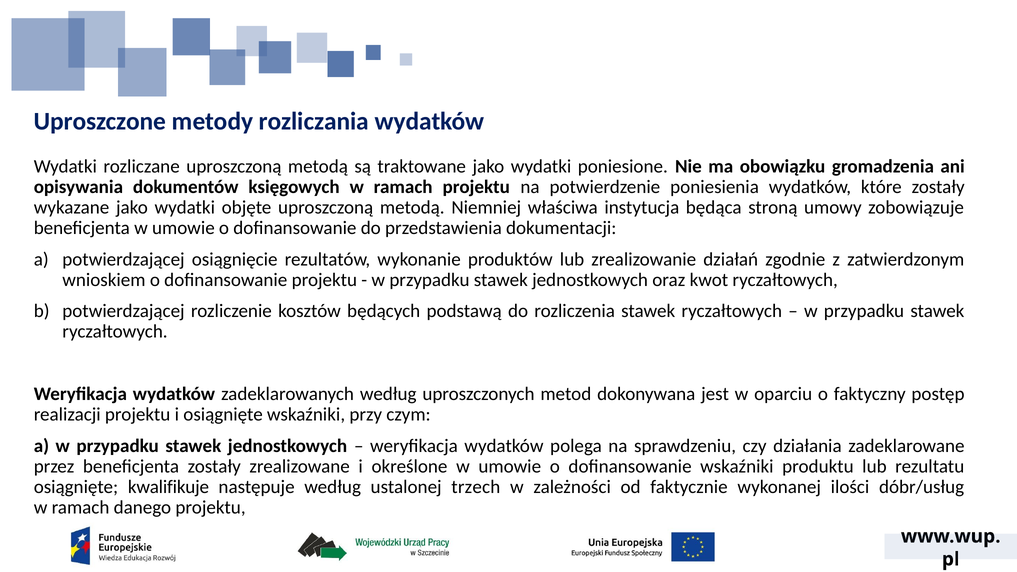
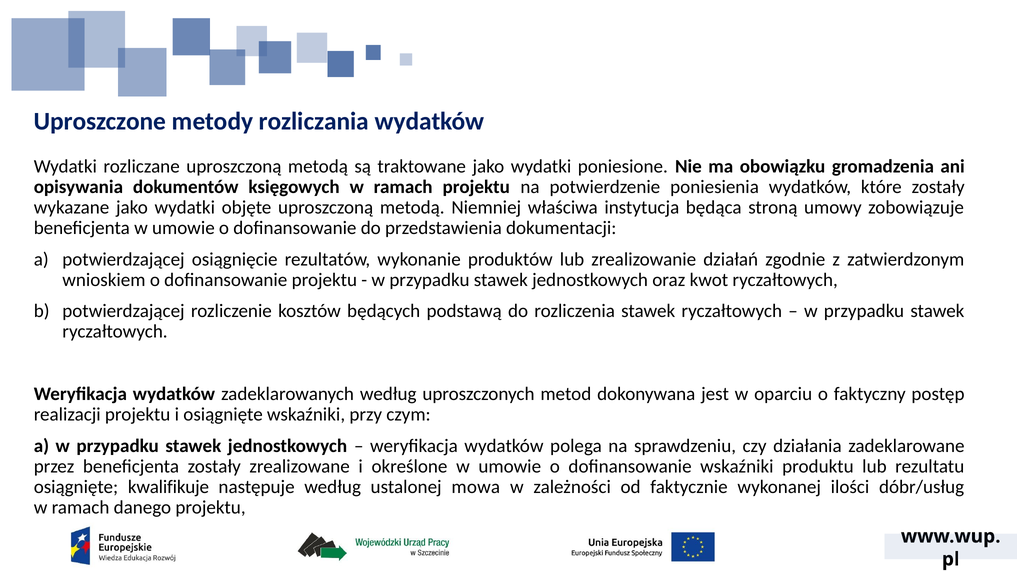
trzech: trzech -> mowa
